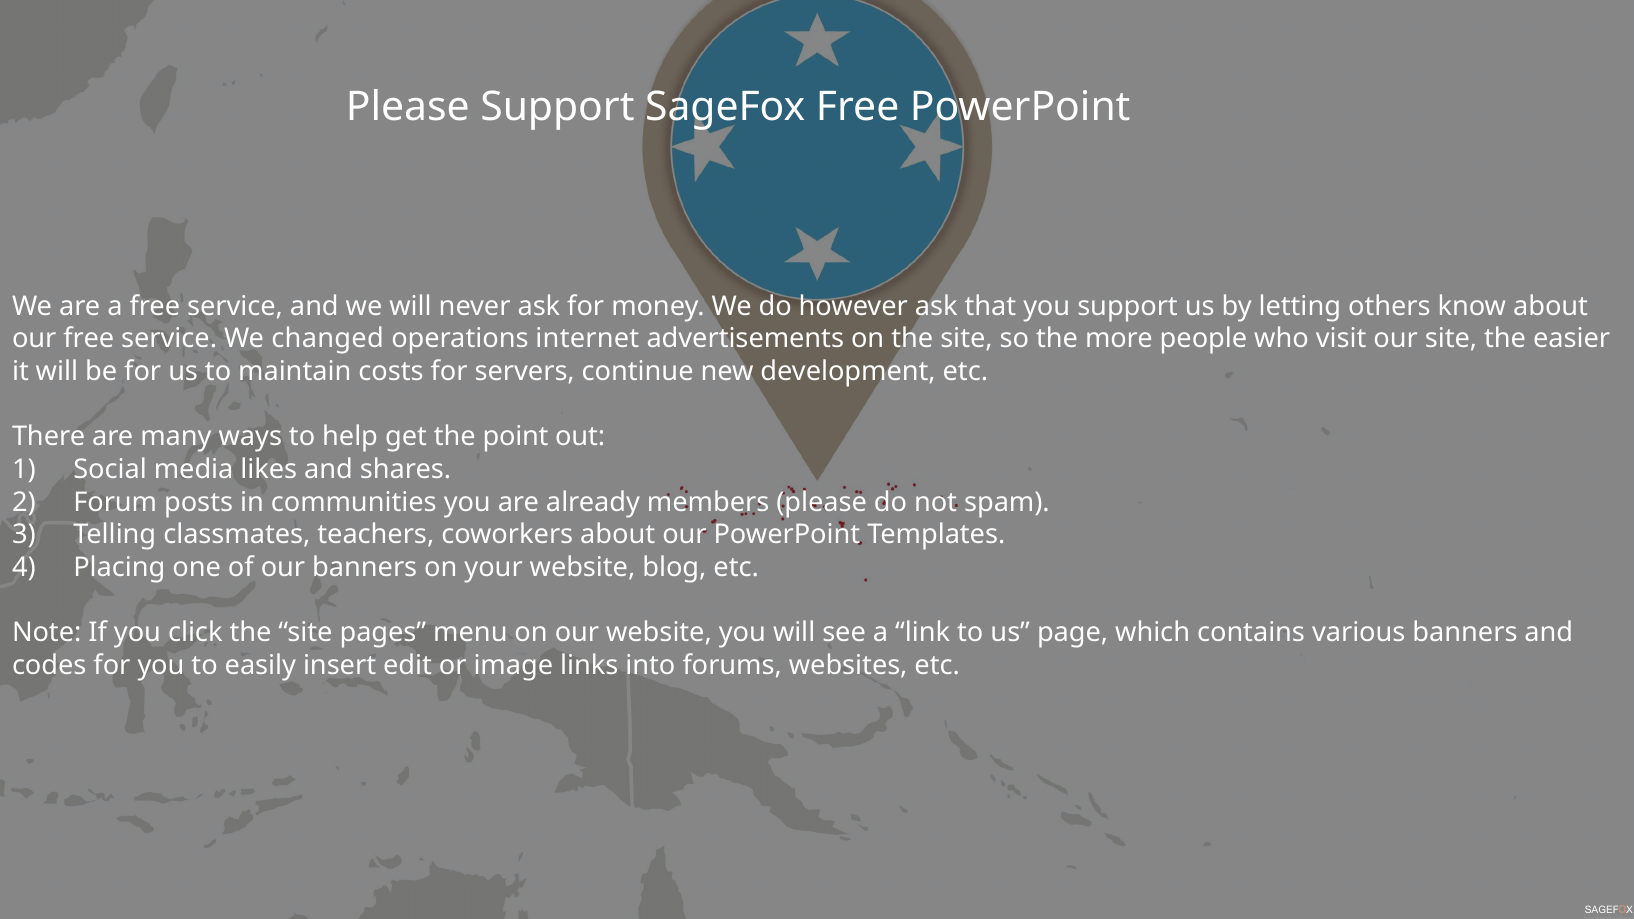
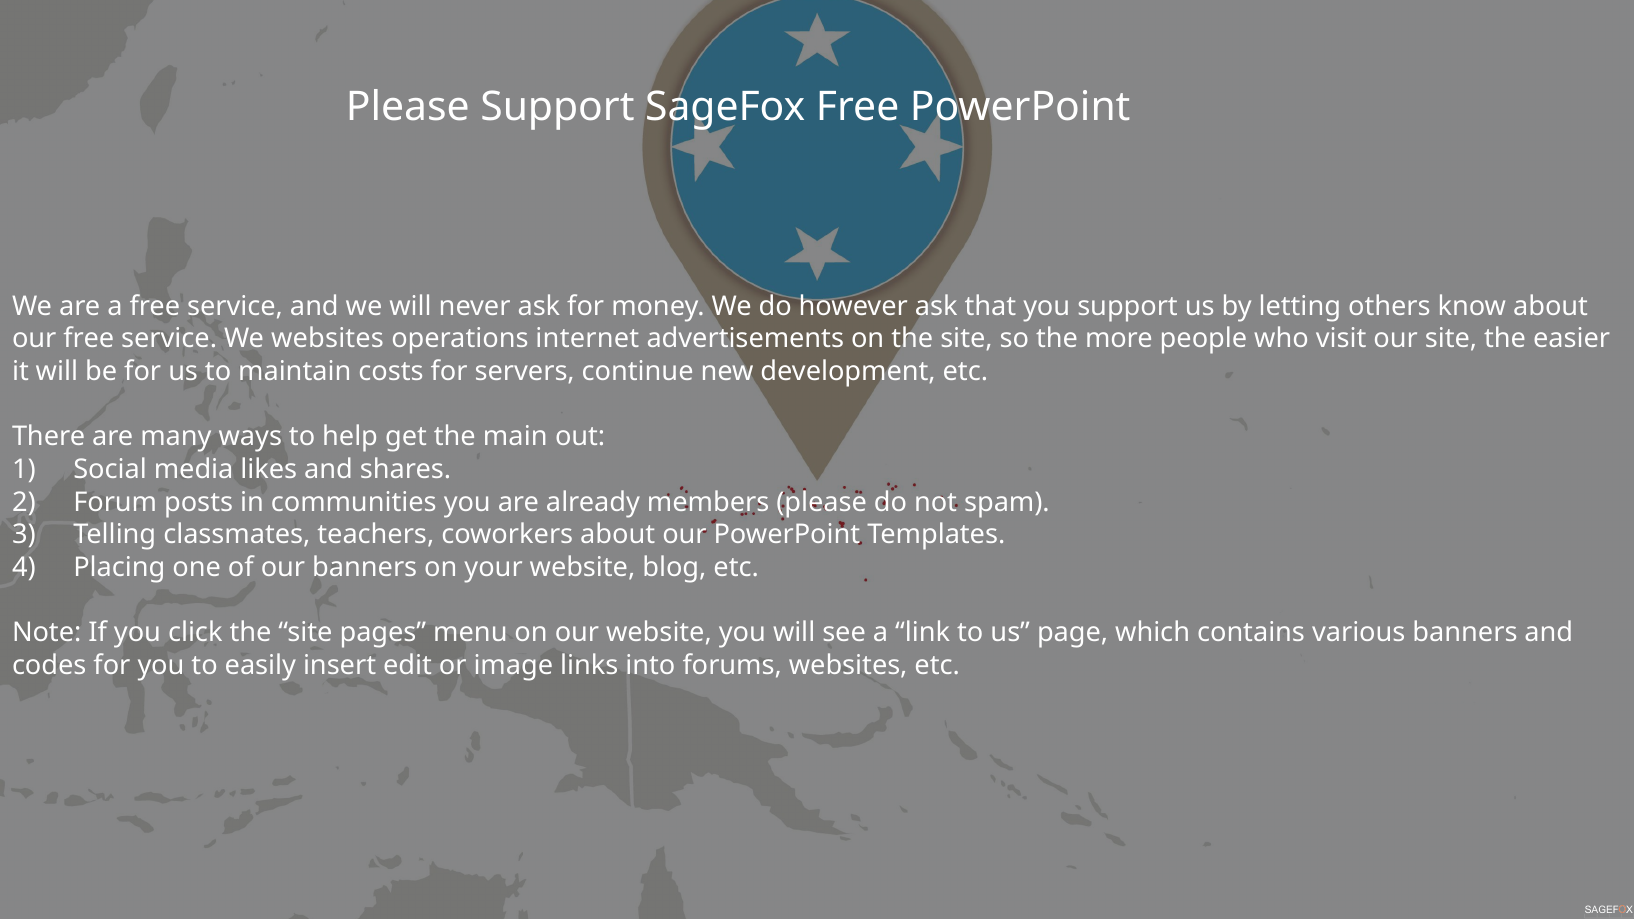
We changed: changed -> websites
point: point -> main
